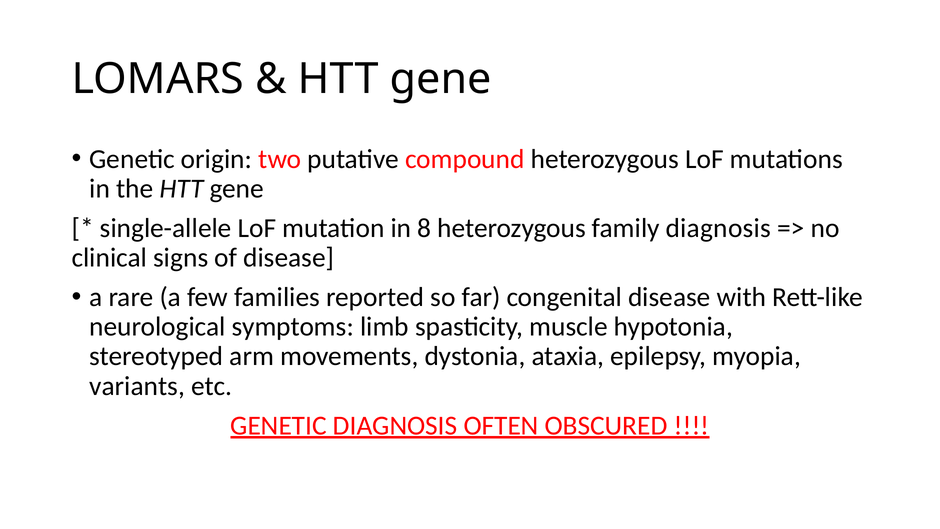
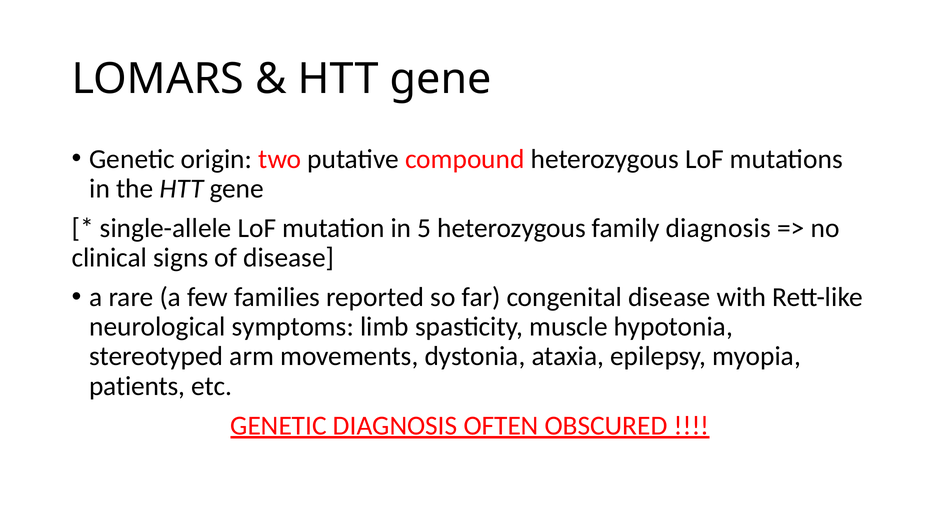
8: 8 -> 5
variants: variants -> patients
